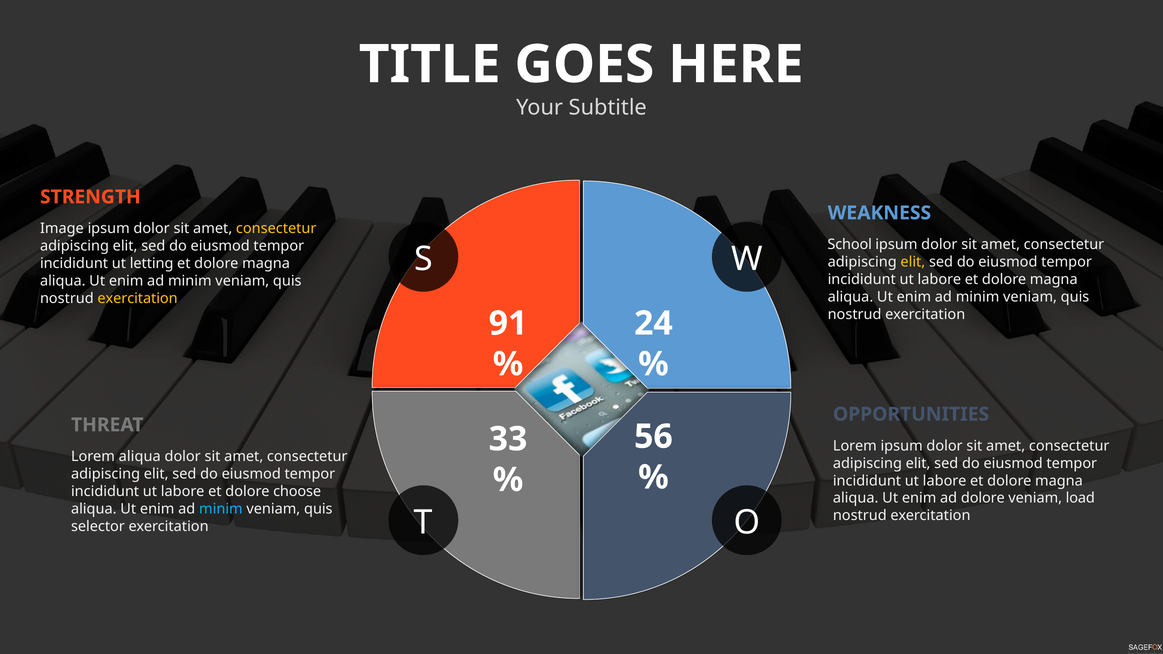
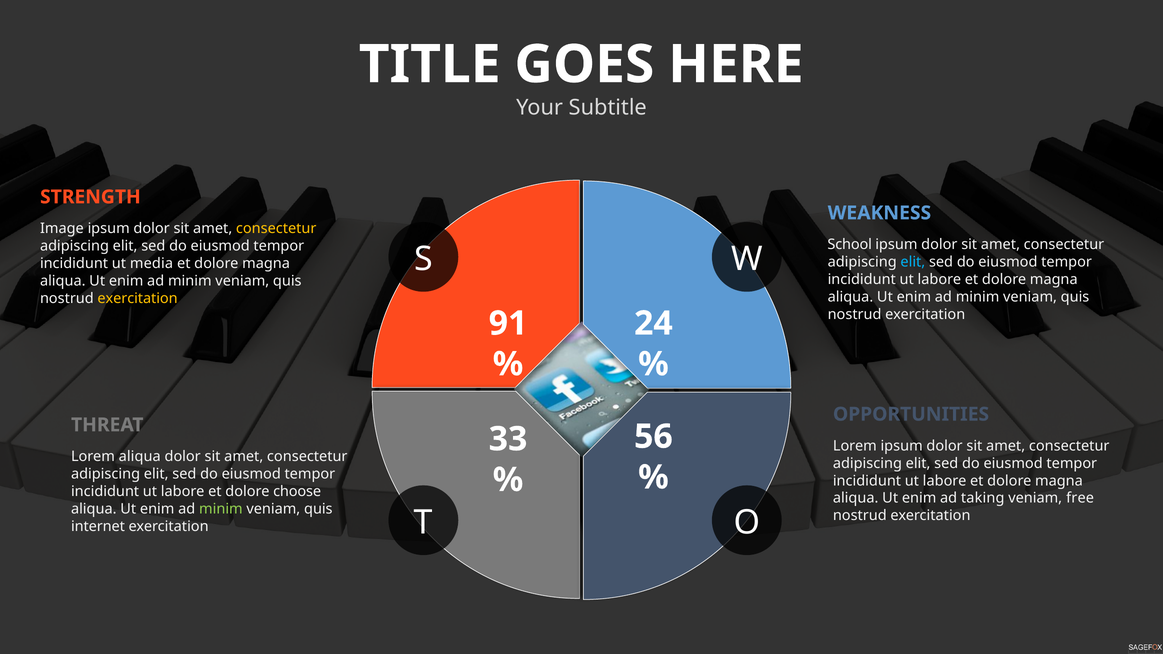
elit at (913, 262) colour: yellow -> light blue
letting: letting -> media
ad dolore: dolore -> taking
load: load -> free
minim at (221, 509) colour: light blue -> light green
selector: selector -> internet
